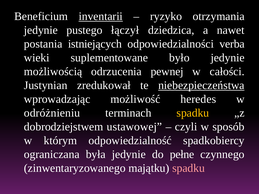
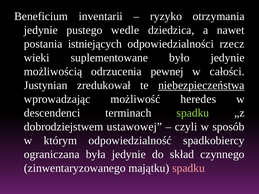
inventarii underline: present -> none
łączył: łączył -> wedle
verba: verba -> rzecz
odróżnieniu: odróżnieniu -> descendenci
spadku at (193, 113) colour: yellow -> light green
pełne: pełne -> skład
